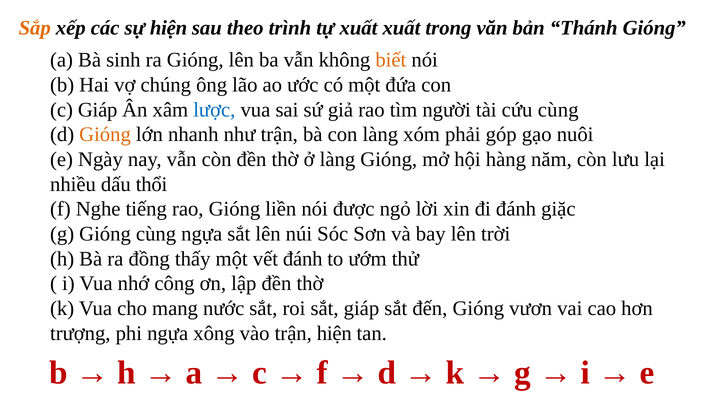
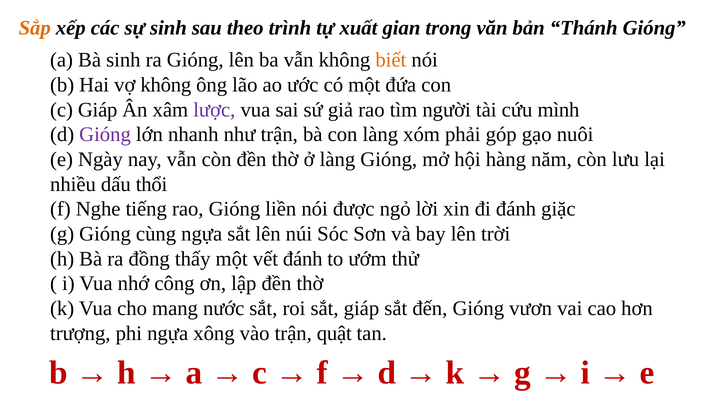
sự hiện: hiện -> sinh
xuất xuất: xuất -> gian
vợ chúng: chúng -> không
lược colour: blue -> purple
cứu cùng: cùng -> mình
Gióng at (105, 134) colour: orange -> purple
trận hiện: hiện -> quật
